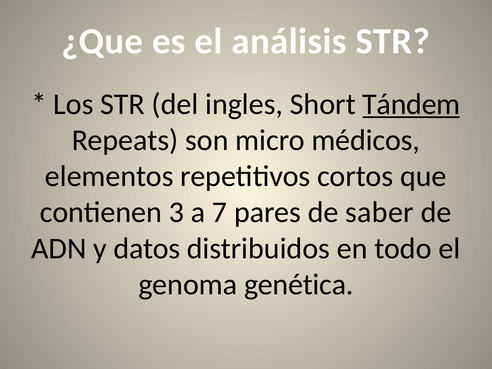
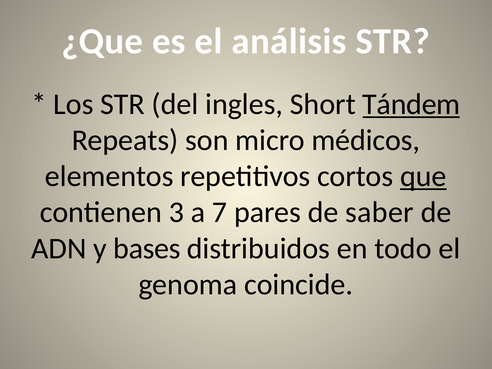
que underline: none -> present
datos: datos -> bases
genética: genética -> coincide
